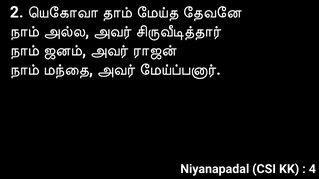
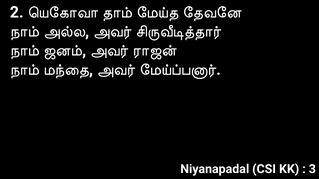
4: 4 -> 3
